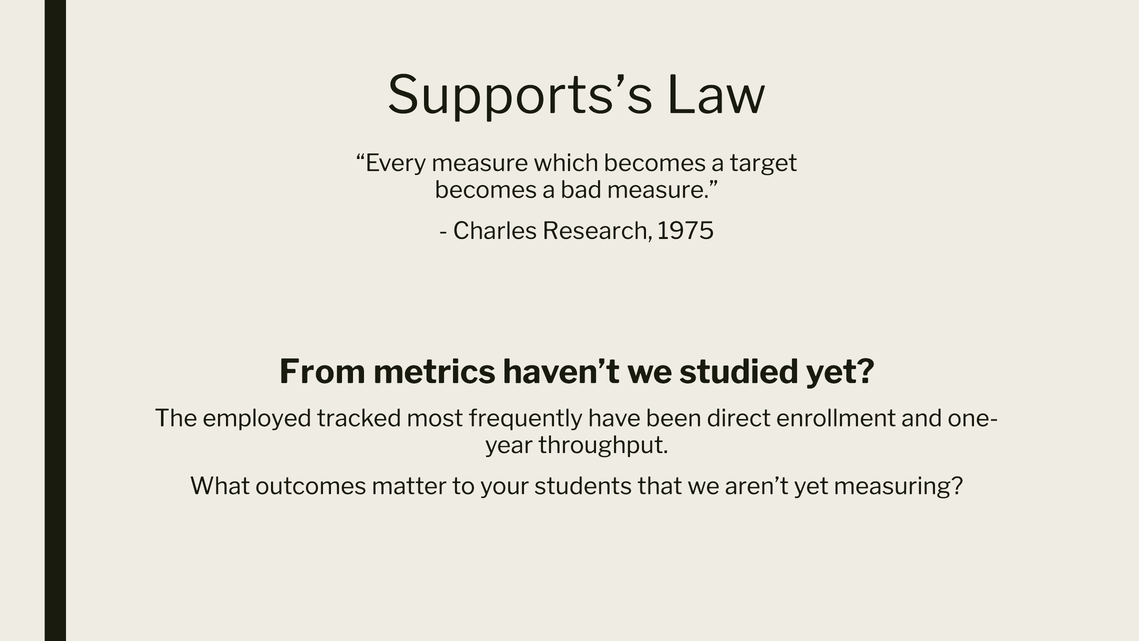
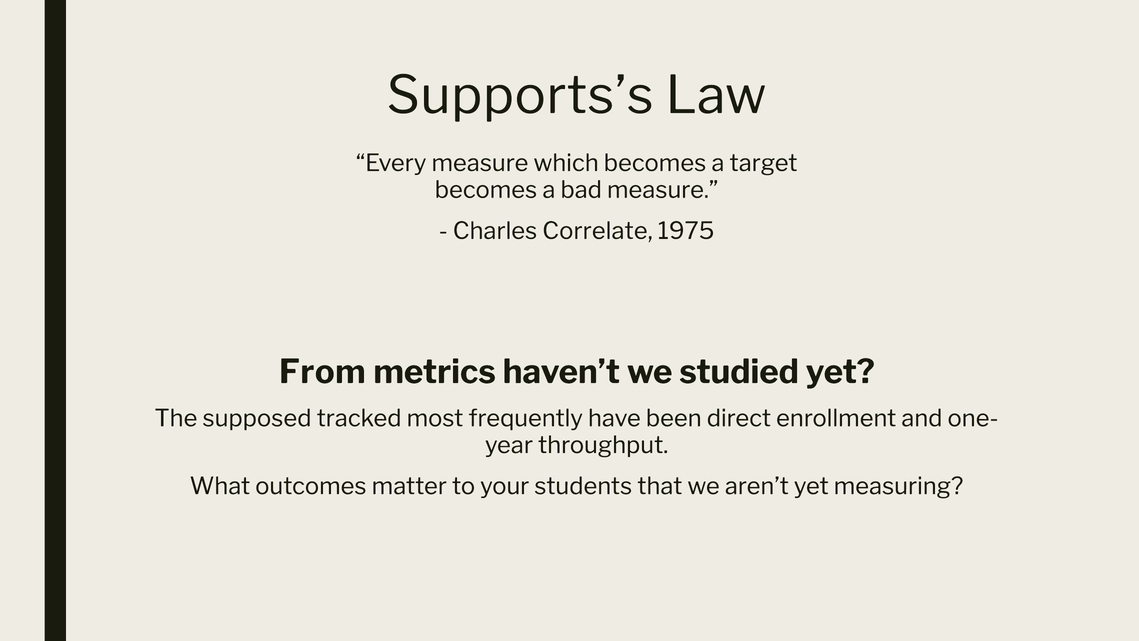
Research: Research -> Correlate
employed: employed -> supposed
